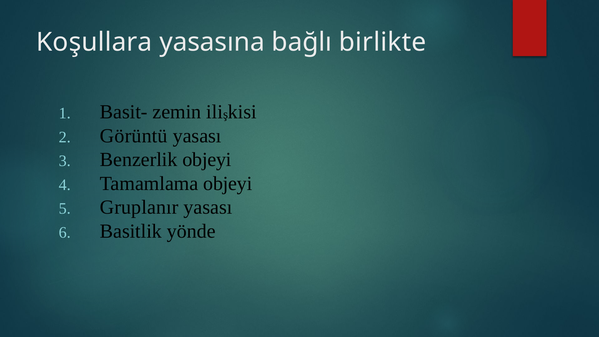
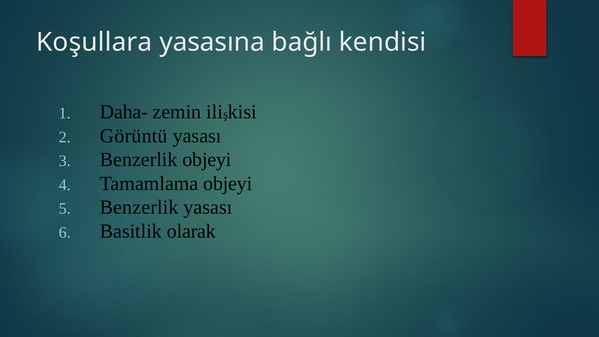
birlikte: birlikte -> kendisi
Basit-: Basit- -> Daha-
Gruplanır at (139, 207): Gruplanır -> Benzerlik
yönde: yönde -> olarak
